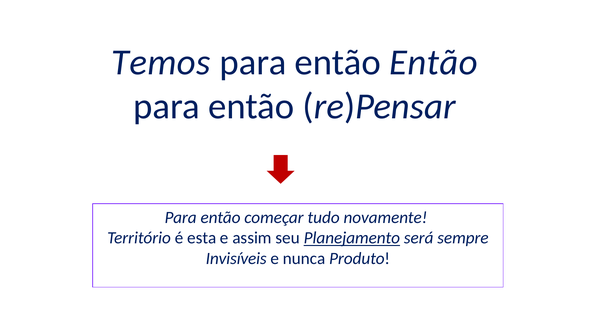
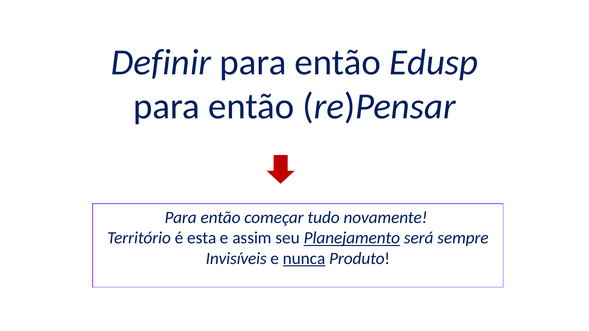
Temos: Temos -> Definir
então Então: Então -> Edusp
nunca underline: none -> present
